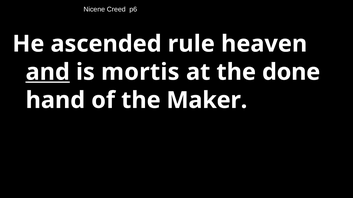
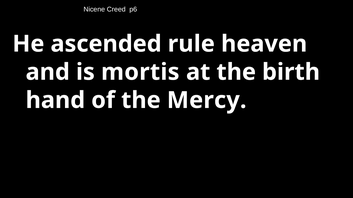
and underline: present -> none
done: done -> birth
Maker: Maker -> Mercy
